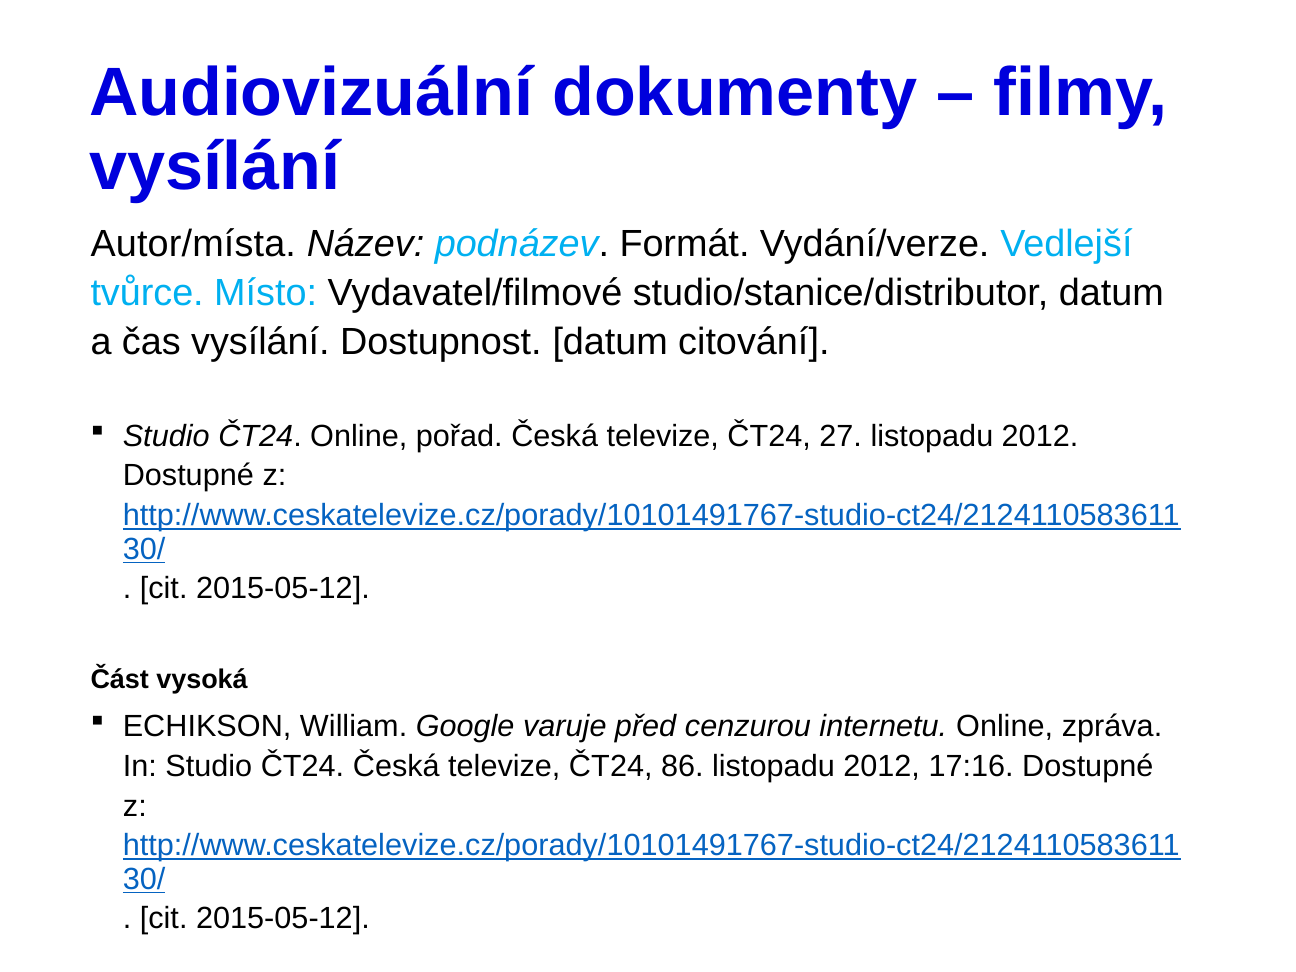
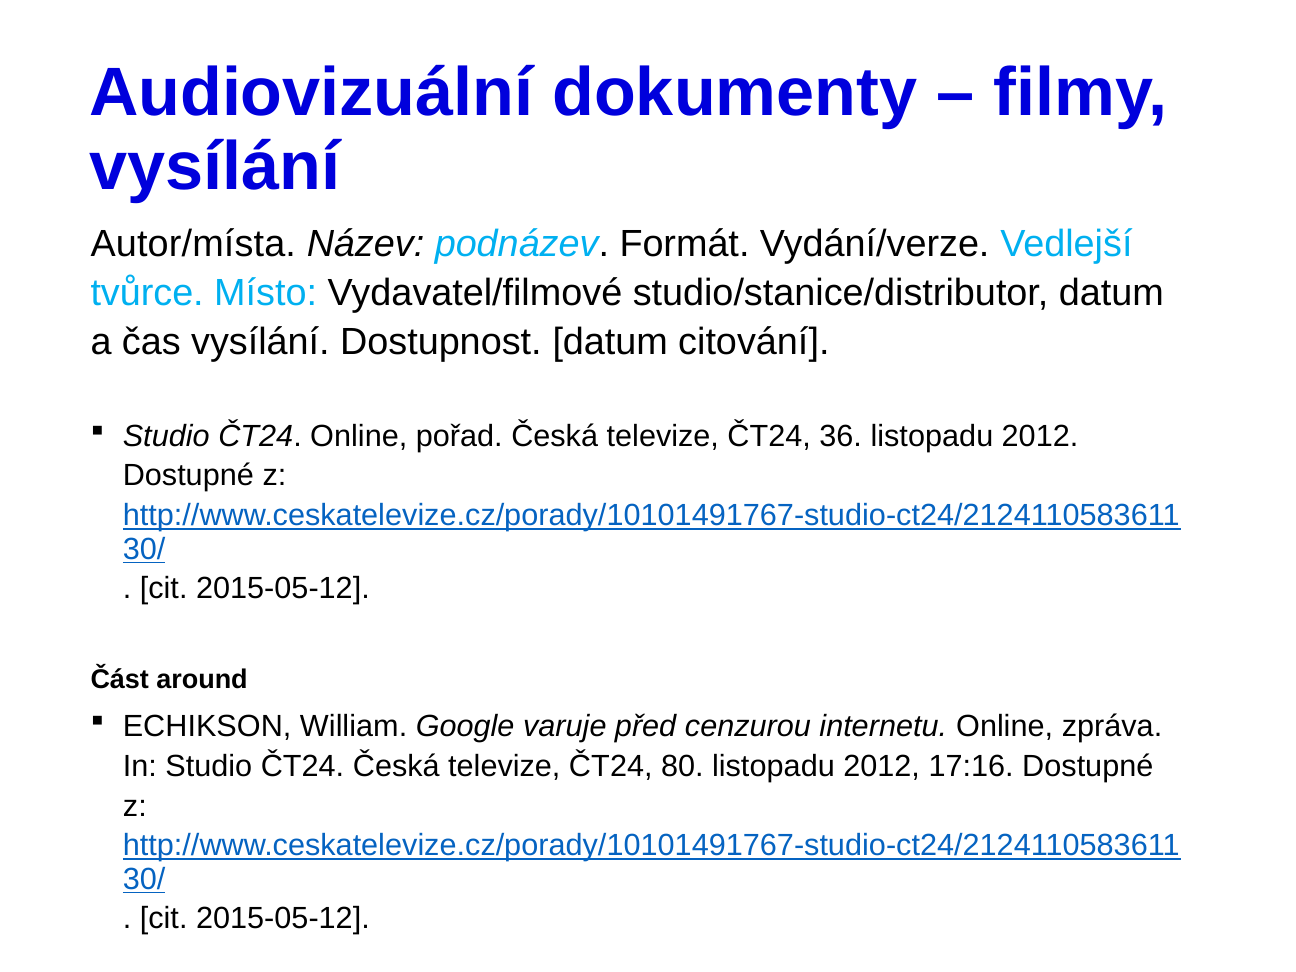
27: 27 -> 36
vysoká: vysoká -> around
86: 86 -> 80
